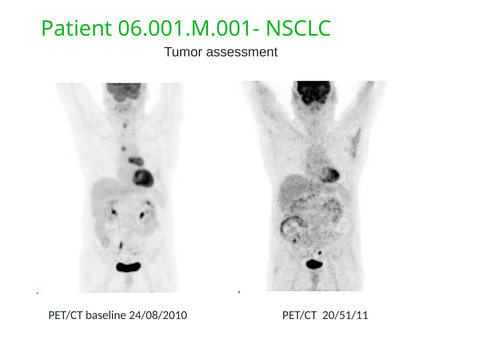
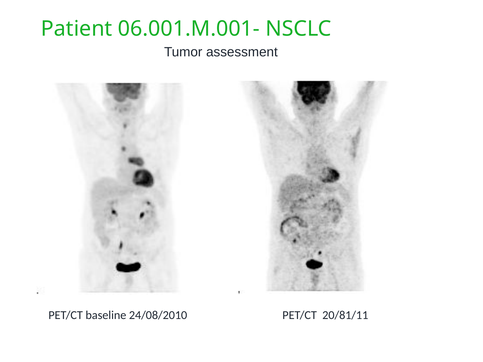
20/51/11: 20/51/11 -> 20/81/11
